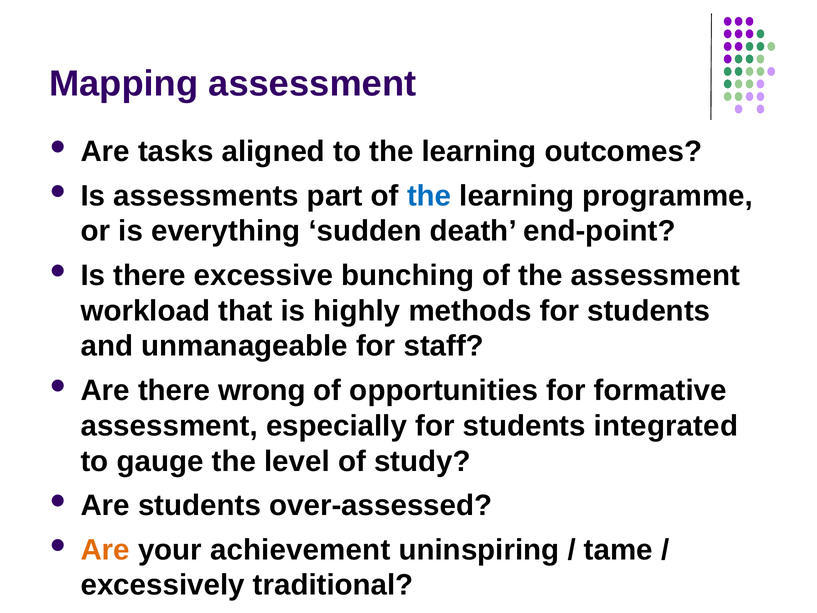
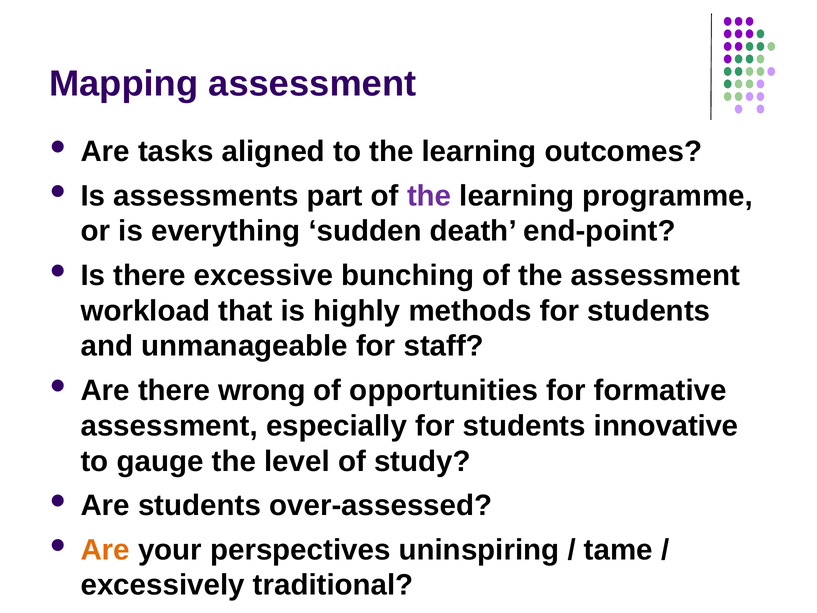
the at (429, 196) colour: blue -> purple
integrated: integrated -> innovative
achievement: achievement -> perspectives
